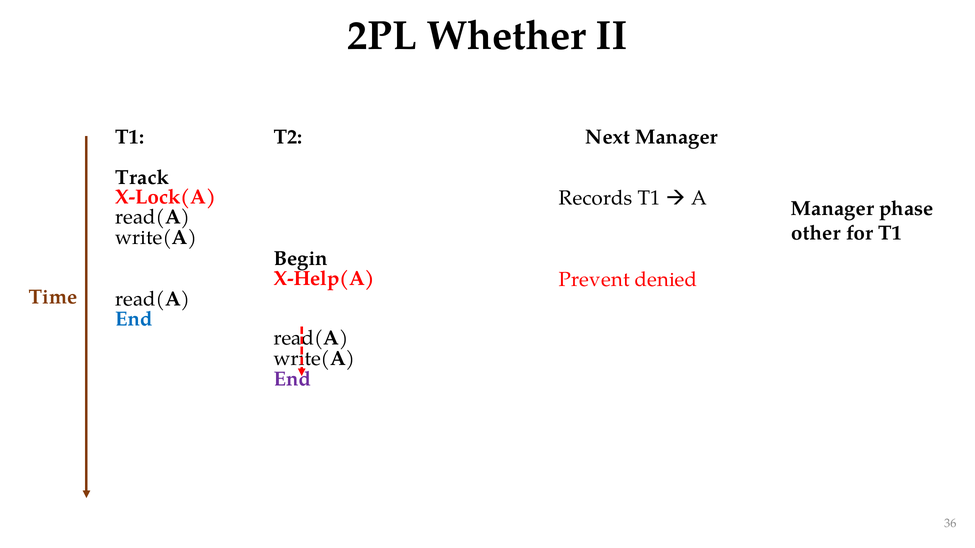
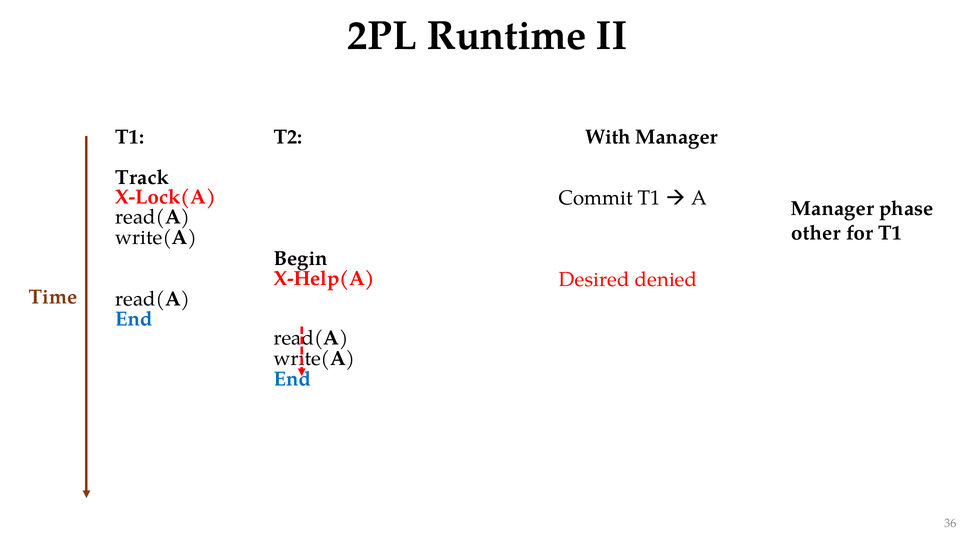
Whether: Whether -> Runtime
Next: Next -> With
Records: Records -> Commit
Prevent: Prevent -> Desired
End at (292, 379) colour: purple -> blue
